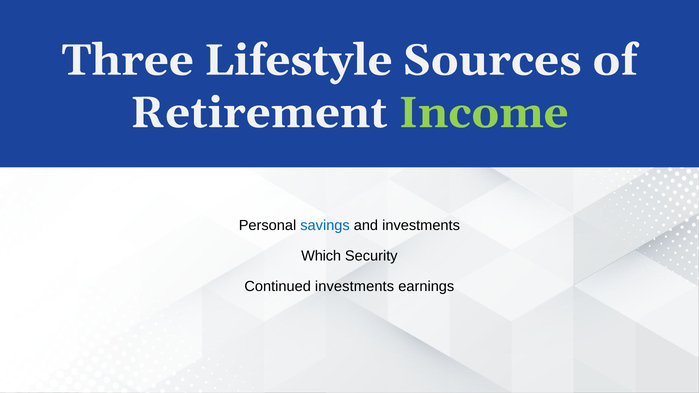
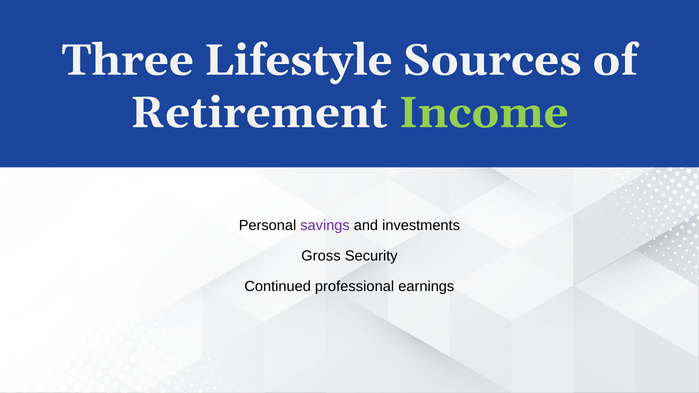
savings colour: blue -> purple
Which: Which -> Gross
Continued investments: investments -> professional
